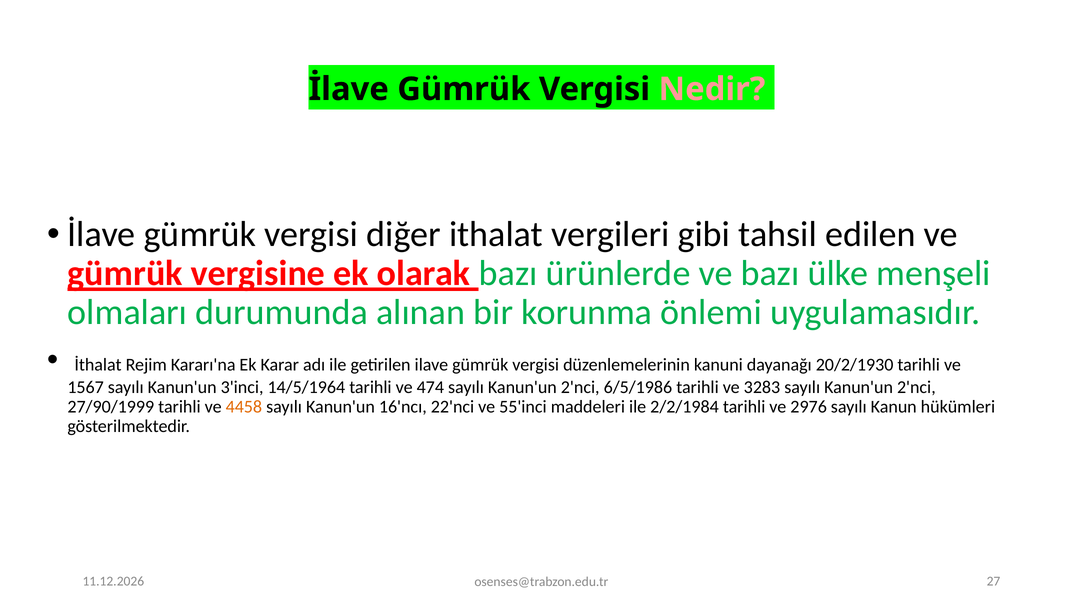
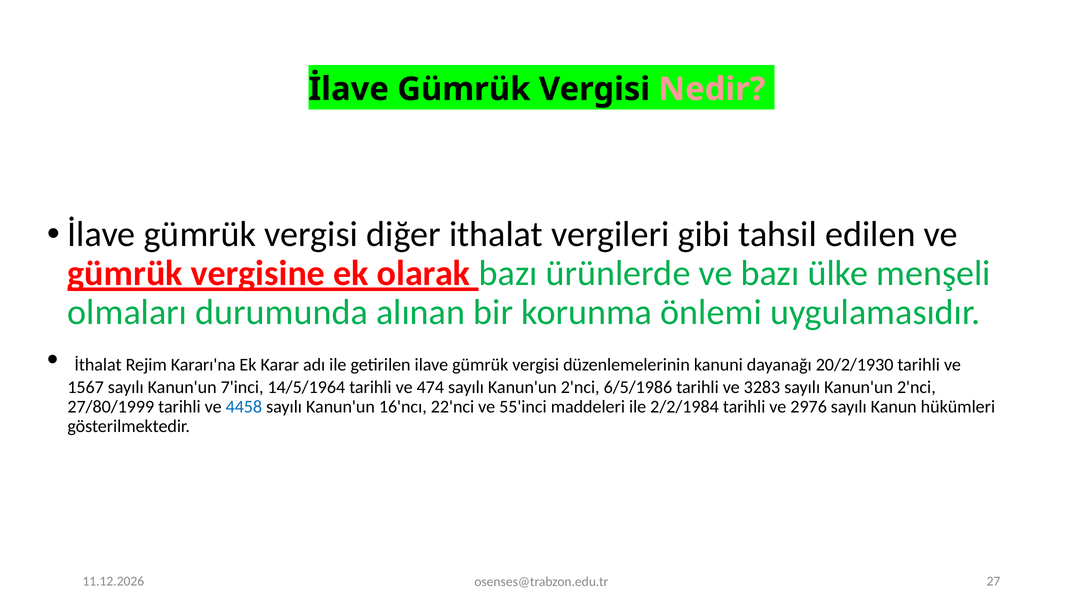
3'inci: 3'inci -> 7'inci
27/90/1999: 27/90/1999 -> 27/80/1999
4458 colour: orange -> blue
